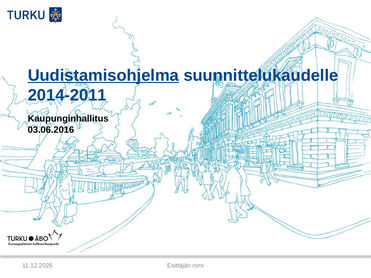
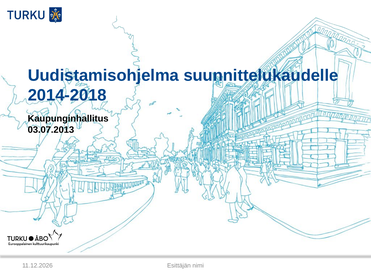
Uudistamisohjelma underline: present -> none
2014-2011: 2014-2011 -> 2014-2018
03.06.2016: 03.06.2016 -> 03.07.2013
